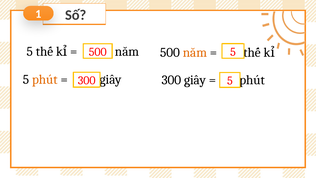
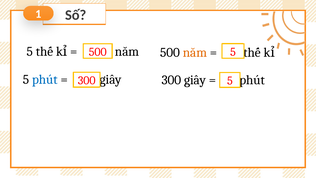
phút at (45, 79) colour: orange -> blue
